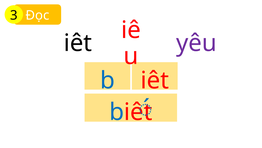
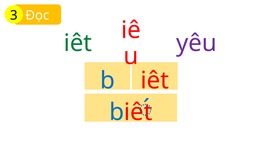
iêt at (78, 43) colour: black -> green
